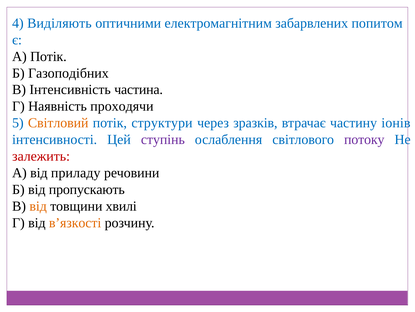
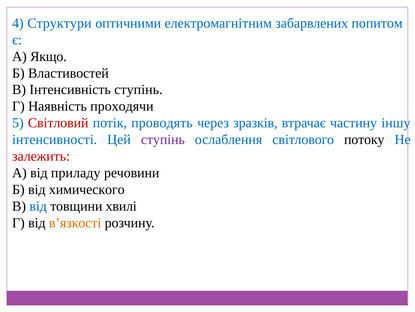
Виділяють: Виділяють -> Структури
А Потік: Потік -> Якщо
Газоподібних: Газоподібних -> Властивостей
Інтенсивність частина: частина -> ступінь
Світловий colour: orange -> red
структури: структури -> проводять
іонів: іонів -> іншу
потоку colour: purple -> black
пропускають: пропускають -> химического
від at (38, 206) colour: orange -> blue
